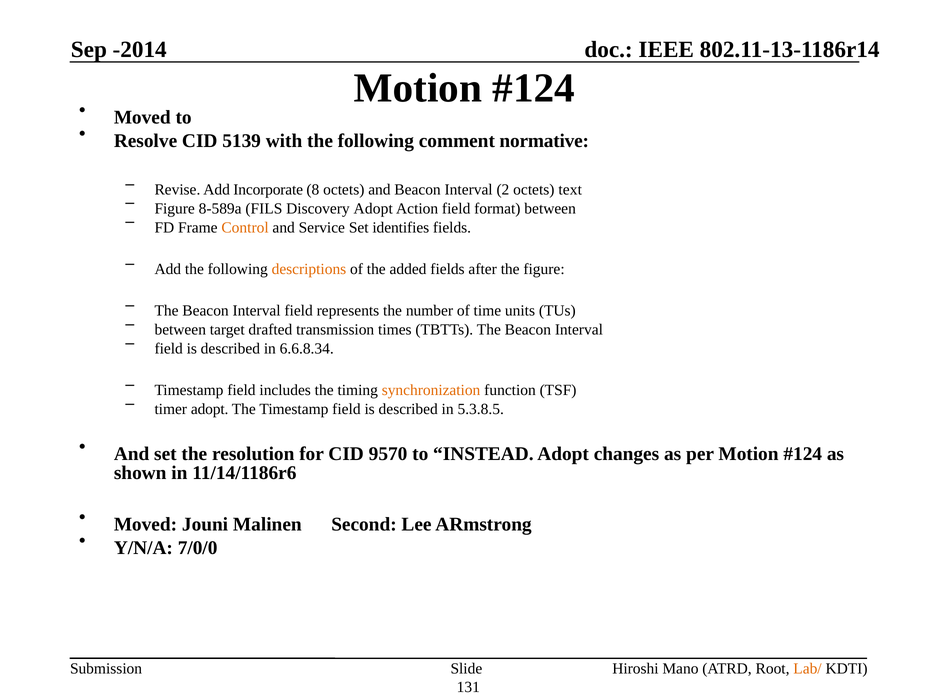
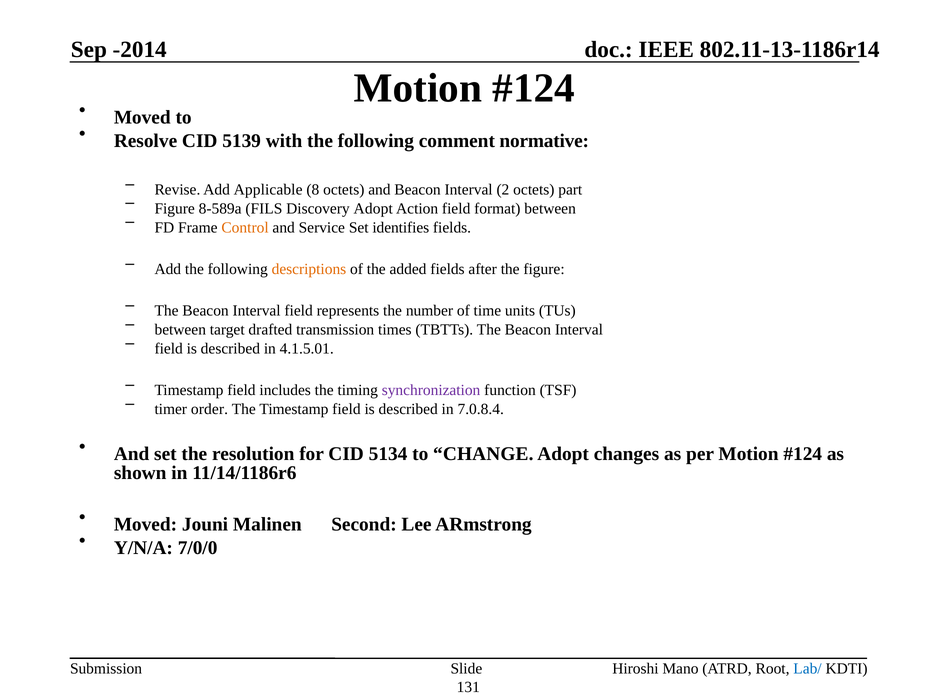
Incorporate: Incorporate -> Applicable
text: text -> part
6.6.8.34: 6.6.8.34 -> 4.1.5.01
synchronization colour: orange -> purple
timer adopt: adopt -> order
5.3.8.5: 5.3.8.5 -> 7.0.8.4
9570: 9570 -> 5134
INSTEAD: INSTEAD -> CHANGE
Lab/ colour: orange -> blue
